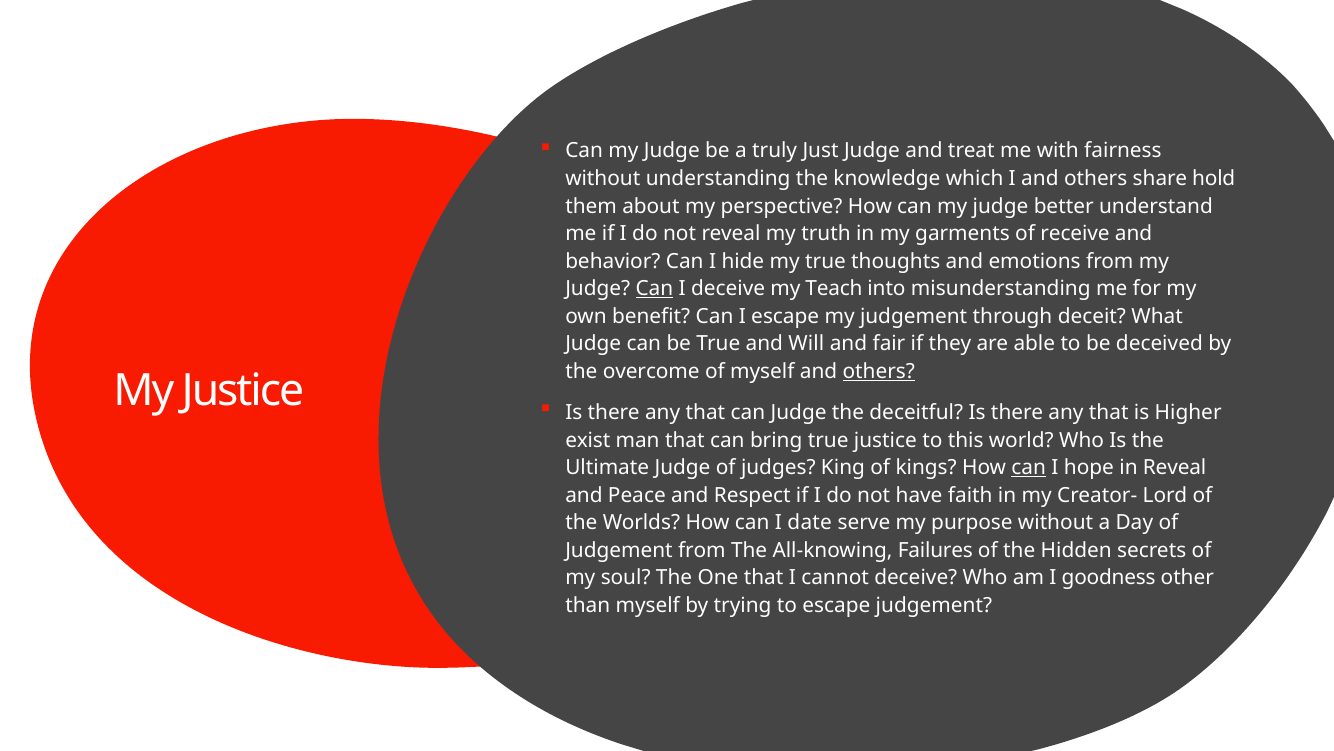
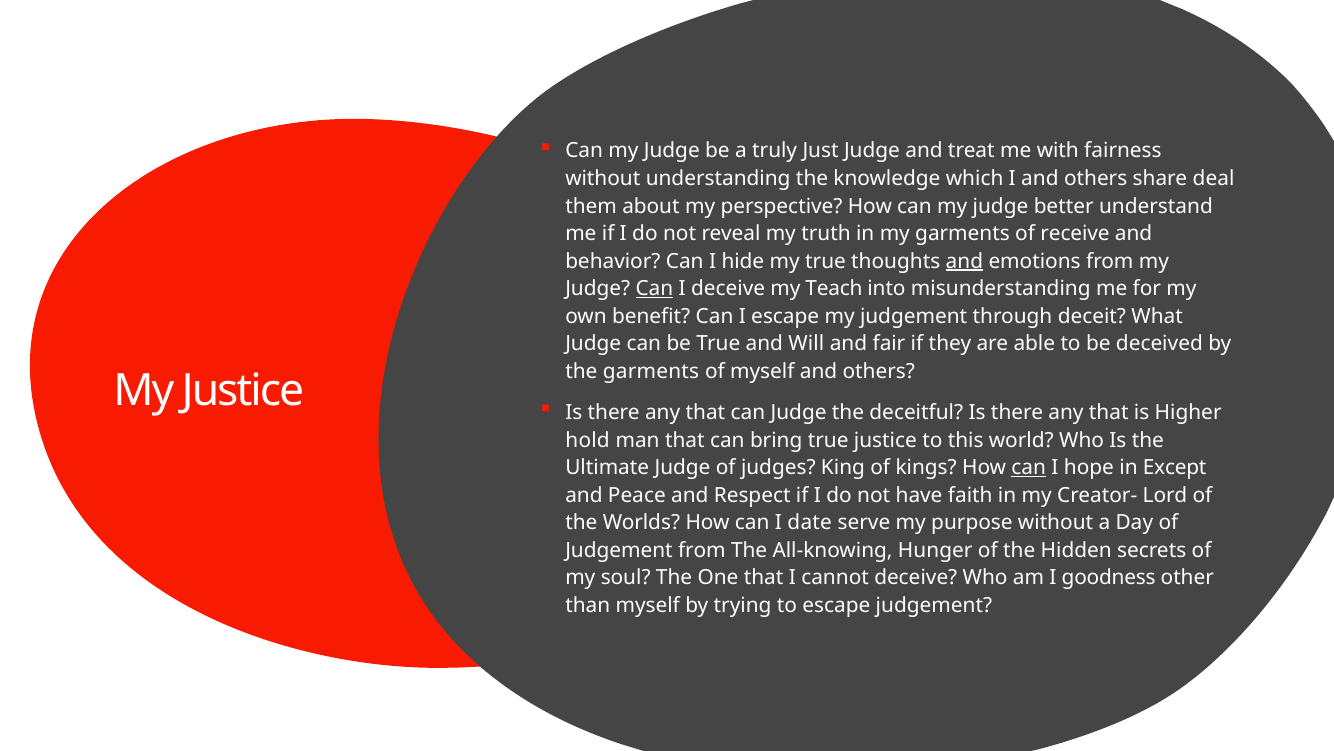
hold: hold -> deal
and at (964, 261) underline: none -> present
the overcome: overcome -> garments
others at (879, 371) underline: present -> none
exist: exist -> hold
in Reveal: Reveal -> Except
Failures: Failures -> Hunger
